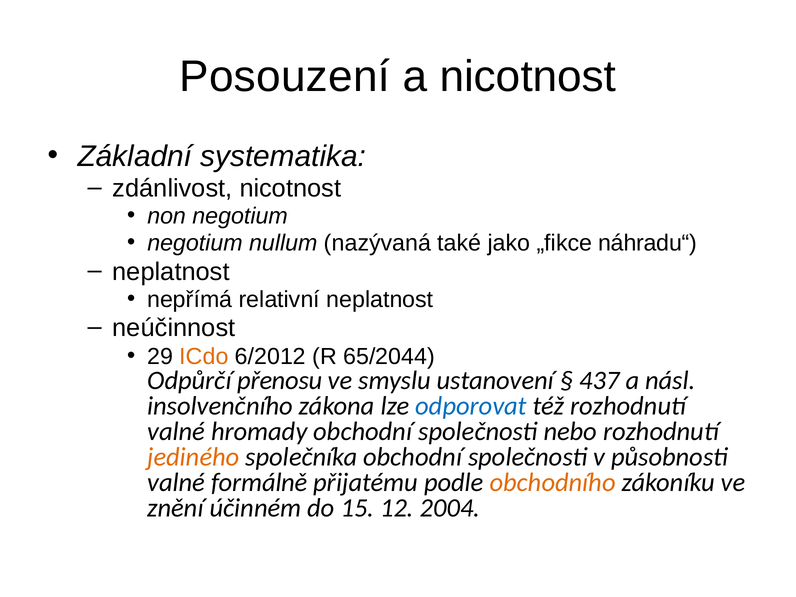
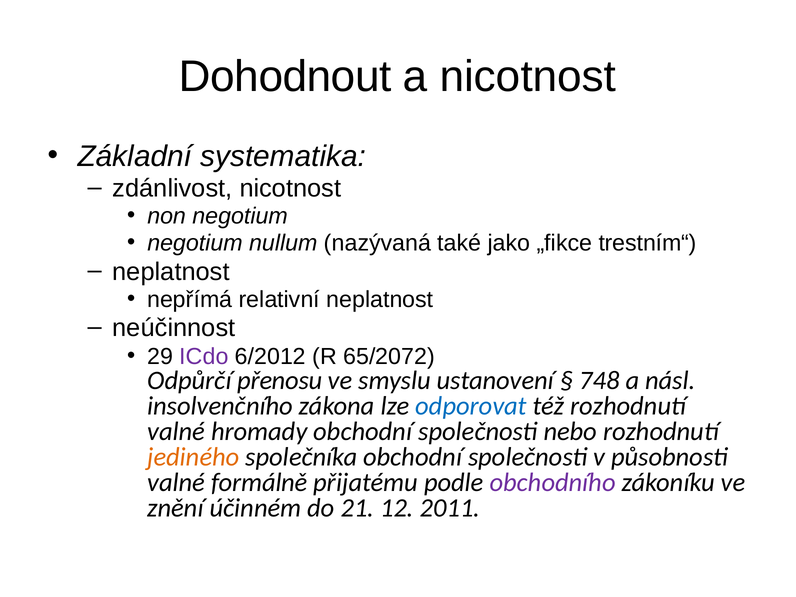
Posouzení: Posouzení -> Dohodnout
náhradu“: náhradu“ -> trestním“
ICdo colour: orange -> purple
65/2044: 65/2044 -> 65/2072
437: 437 -> 748
obchodního colour: orange -> purple
15: 15 -> 21
2004: 2004 -> 2011
